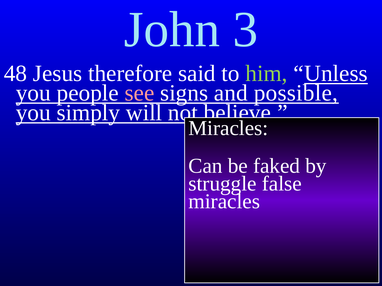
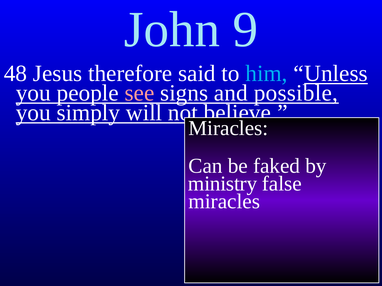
3: 3 -> 9
him colour: light green -> light blue
struggle: struggle -> ministry
